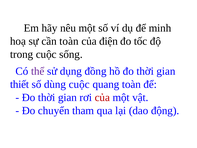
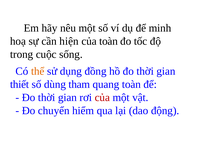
cần toàn: toàn -> hiện
của điện: điện -> toàn
thể colour: purple -> orange
dùng cuộc: cuộc -> tham
tham: tham -> hiểm
